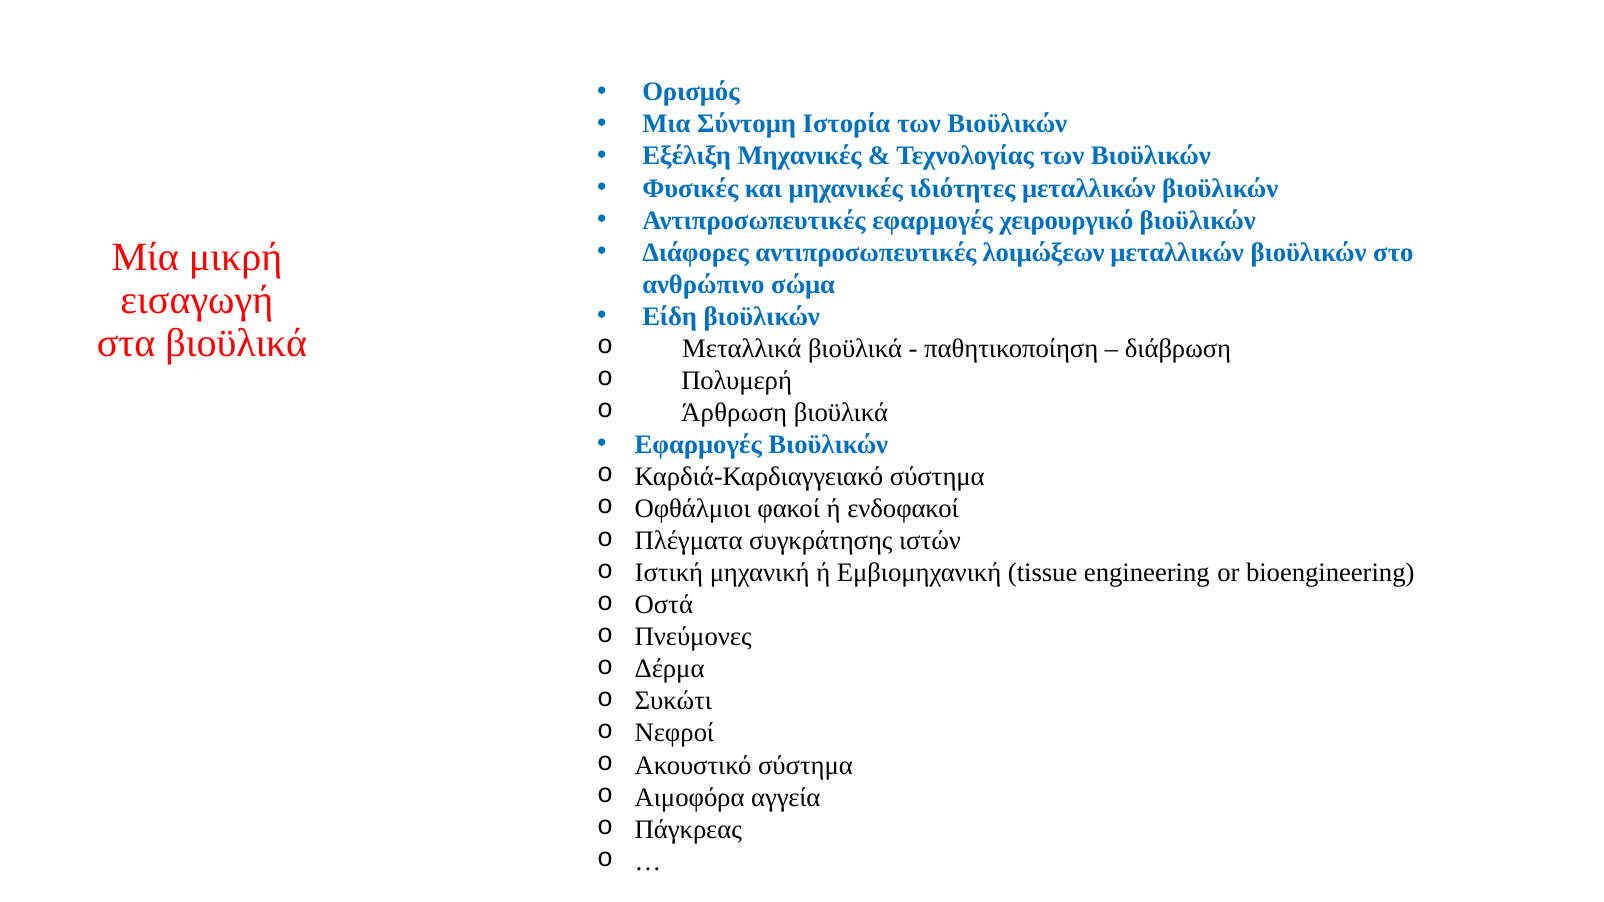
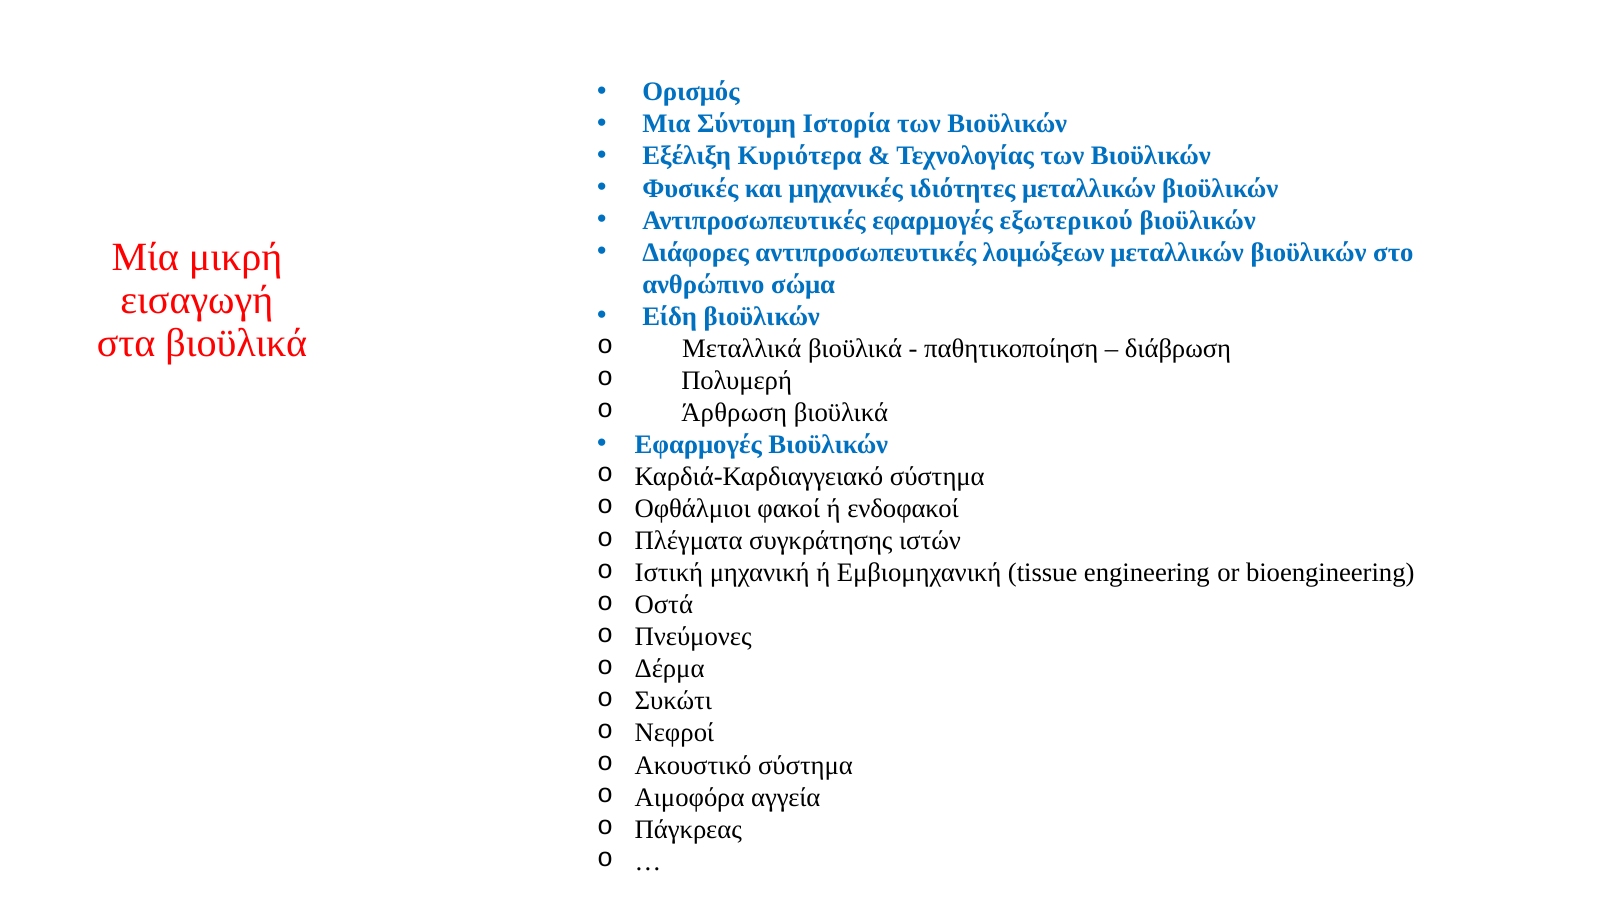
Εξέλιξη Μηχανικές: Μηχανικές -> Κυριότερα
χειρουργικό: χειρουργικό -> εξωτερικού
